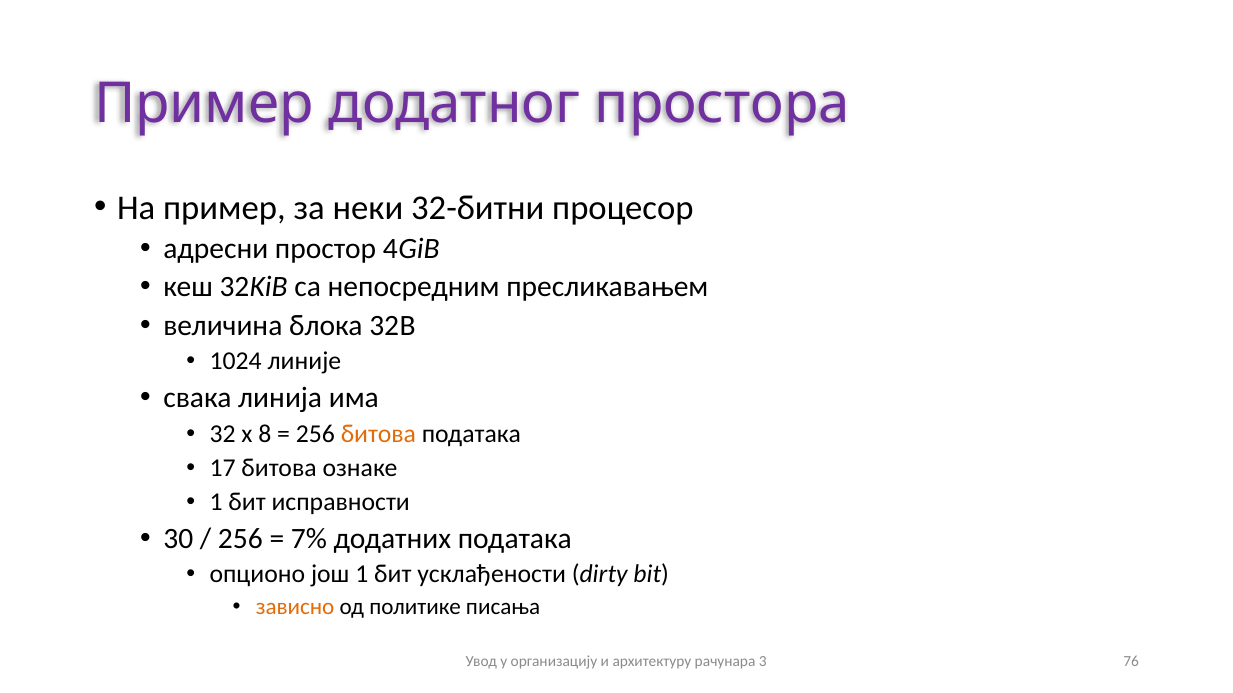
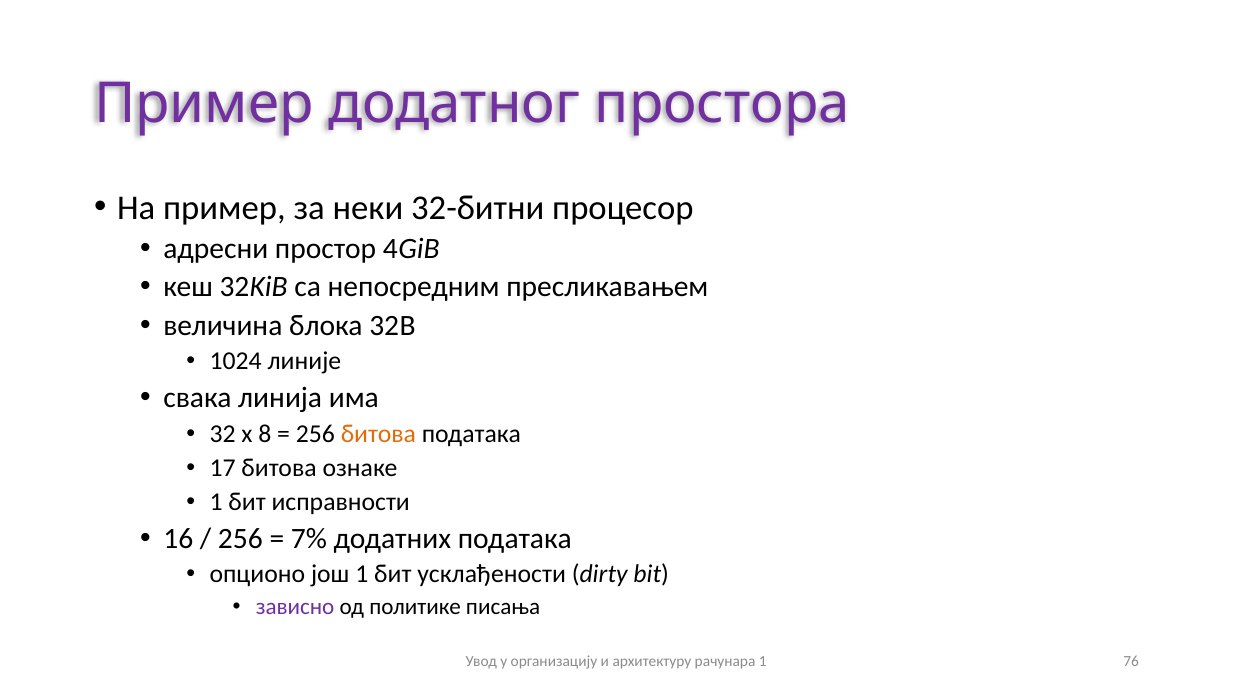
30: 30 -> 16
зависно colour: orange -> purple
рачунара 3: 3 -> 1
